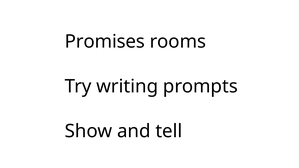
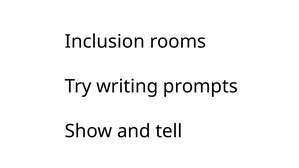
Promises: Promises -> Inclusion
